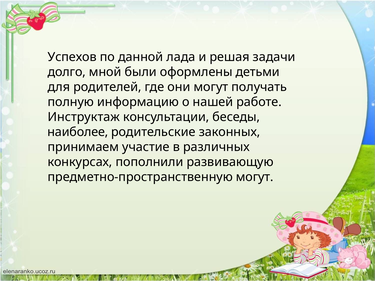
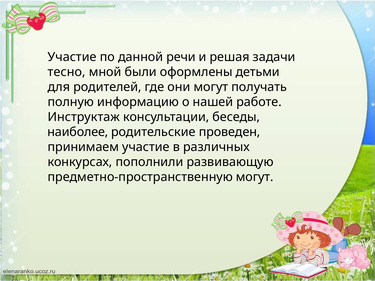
Успехов at (72, 57): Успехов -> Участие
лада: лада -> речи
долго: долго -> тесно
законных: законных -> проведен
